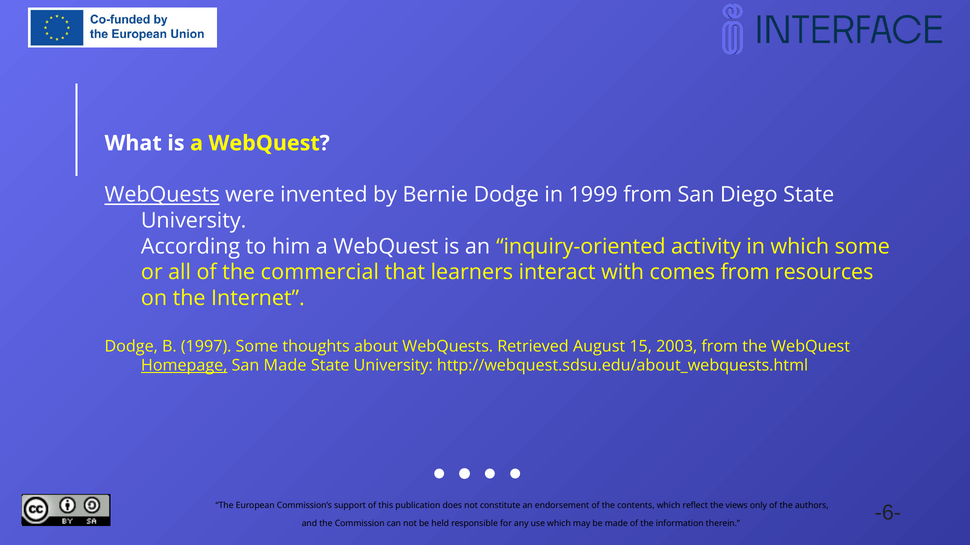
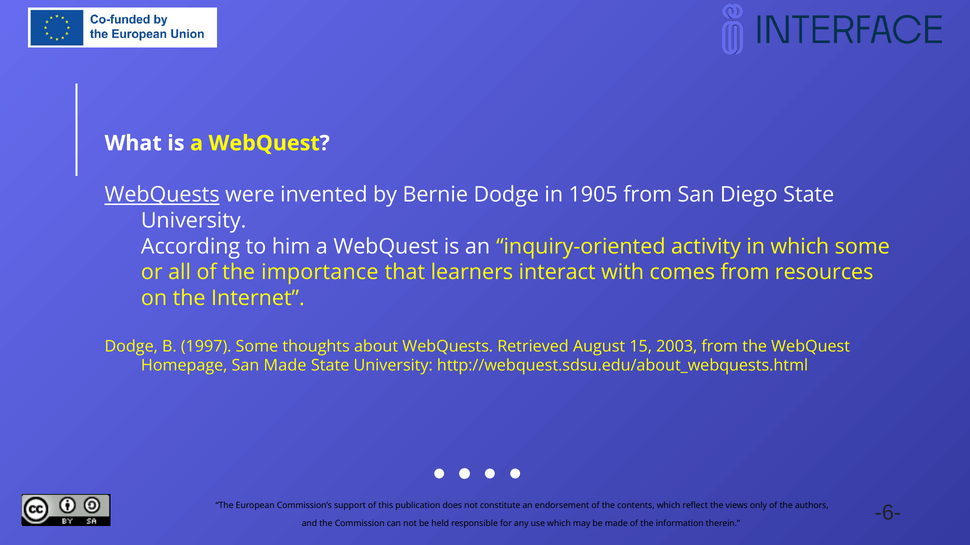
1999: 1999 -> 1905
commercial: commercial -> importance
Homepage underline: present -> none
